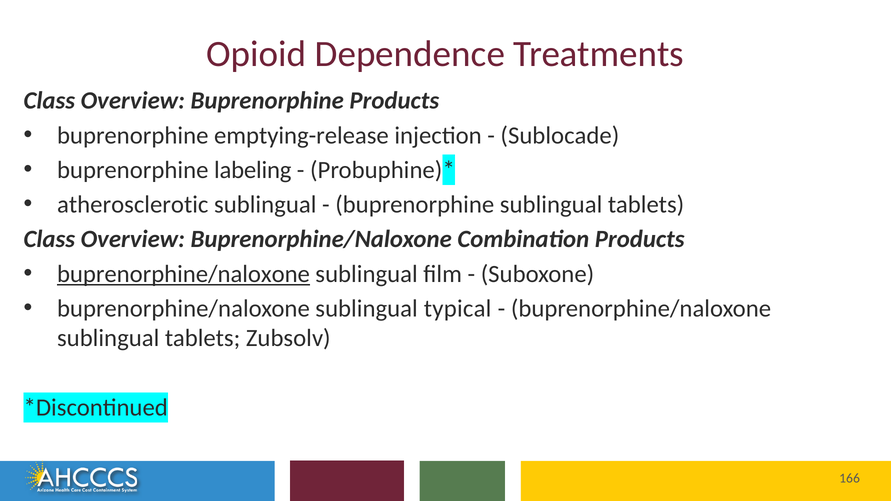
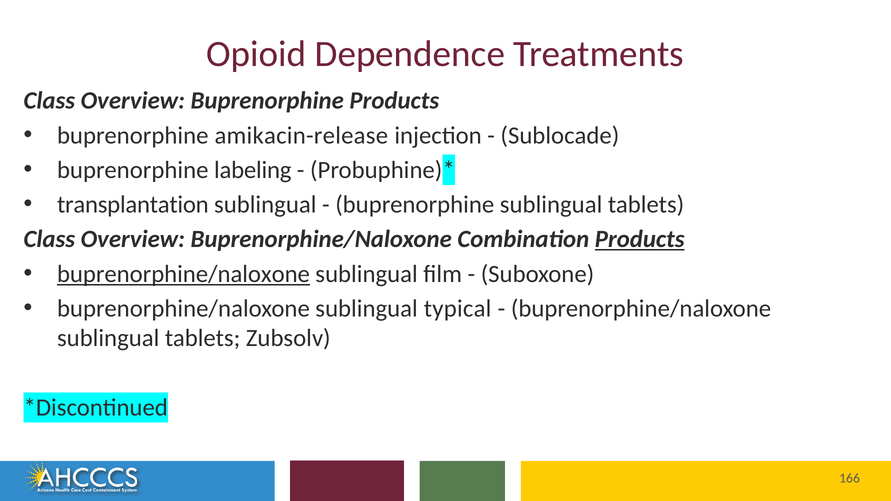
emptying-release: emptying-release -> amikacin-release
atherosclerotic: atherosclerotic -> transplantation
Products at (640, 239) underline: none -> present
